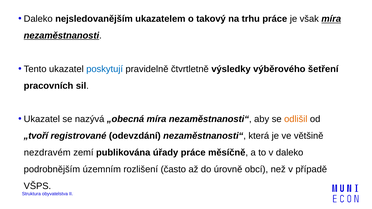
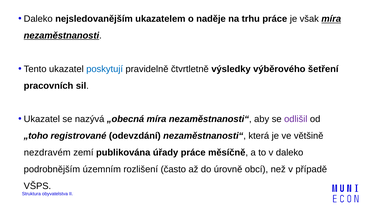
takový: takový -> naděje
odlišil colour: orange -> purple
„tvoří: „tvoří -> „toho
